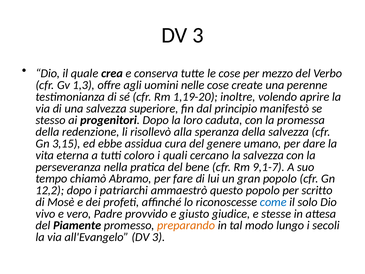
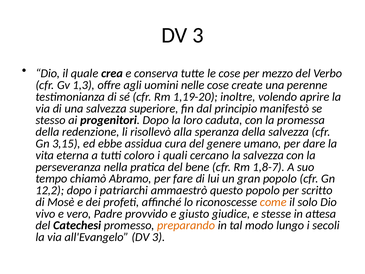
9,1-7: 9,1-7 -> 1,8-7
come colour: blue -> orange
Piamente: Piamente -> Catechesi
